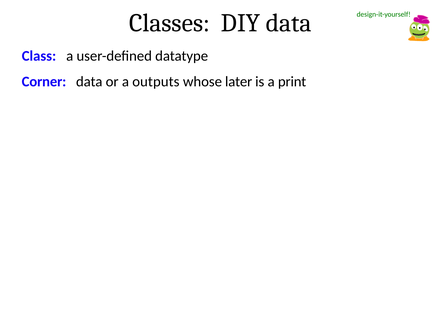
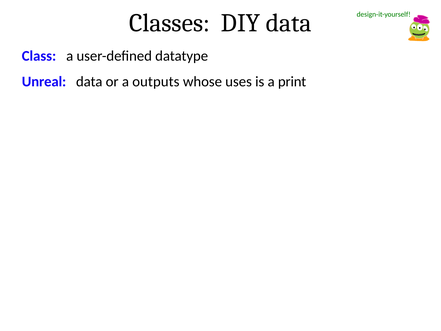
Corner: Corner -> Unreal
later: later -> uses
